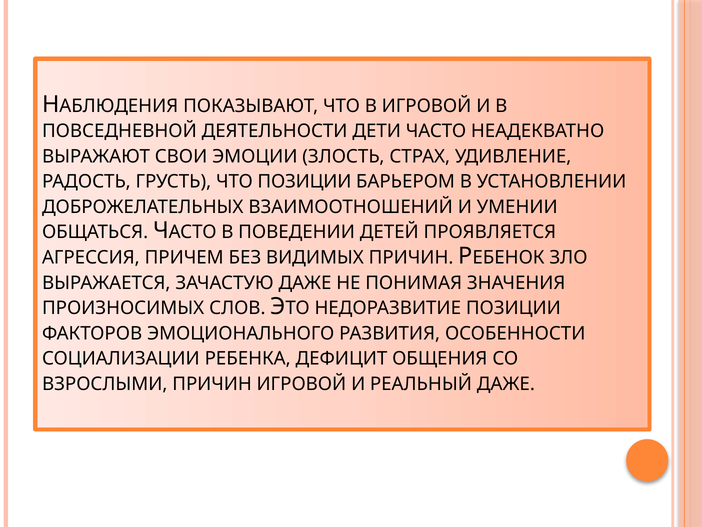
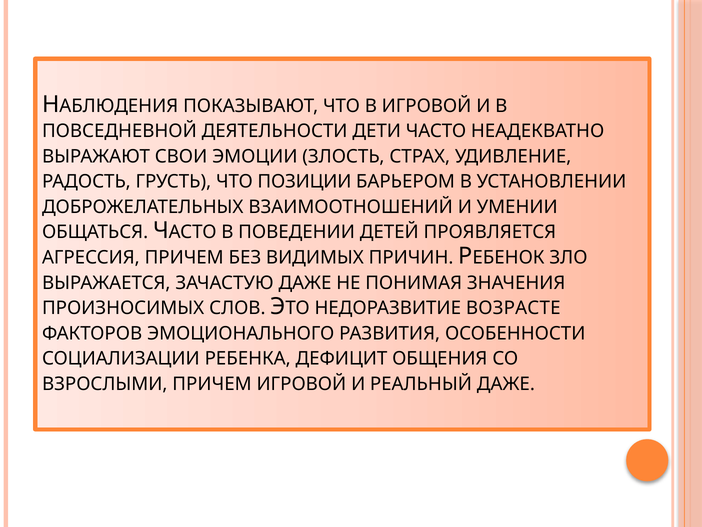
НЕДОРАЗВИТИЕ ПОЗИЦИИ: ПОЗИЦИИ -> ВОЗРАСТЕ
ВЗРОСЛЫМИ ПРИЧИН: ПРИЧИН -> ПРИЧЕМ
